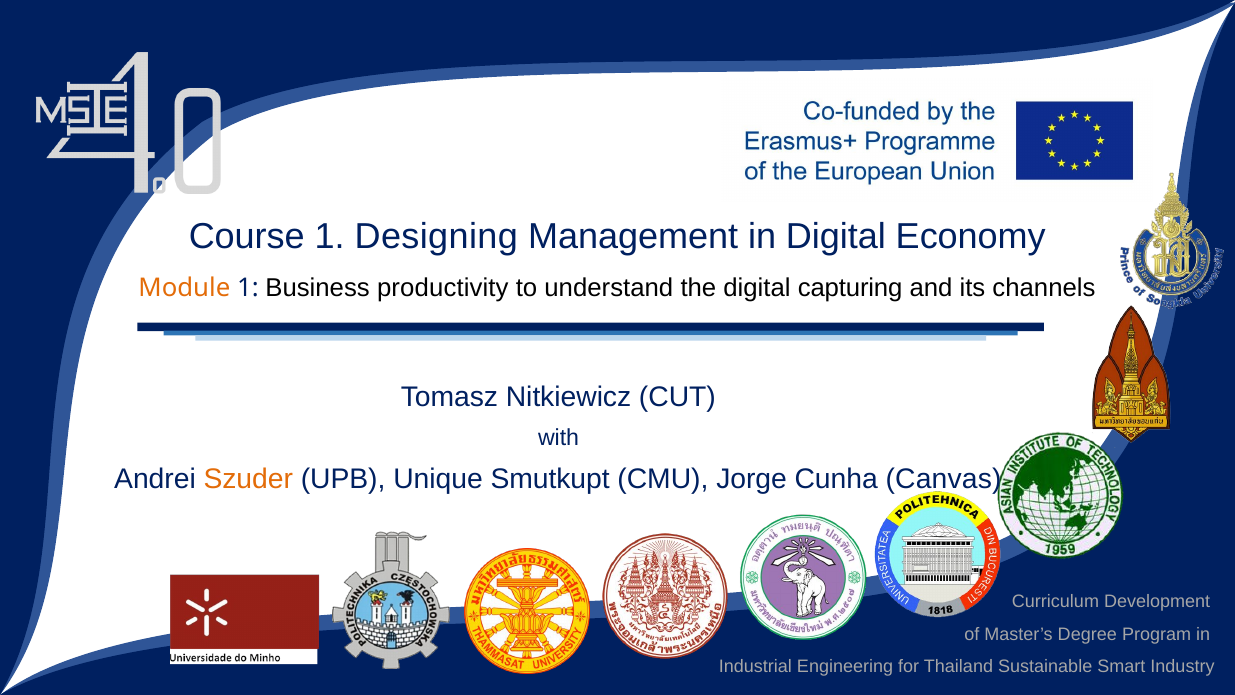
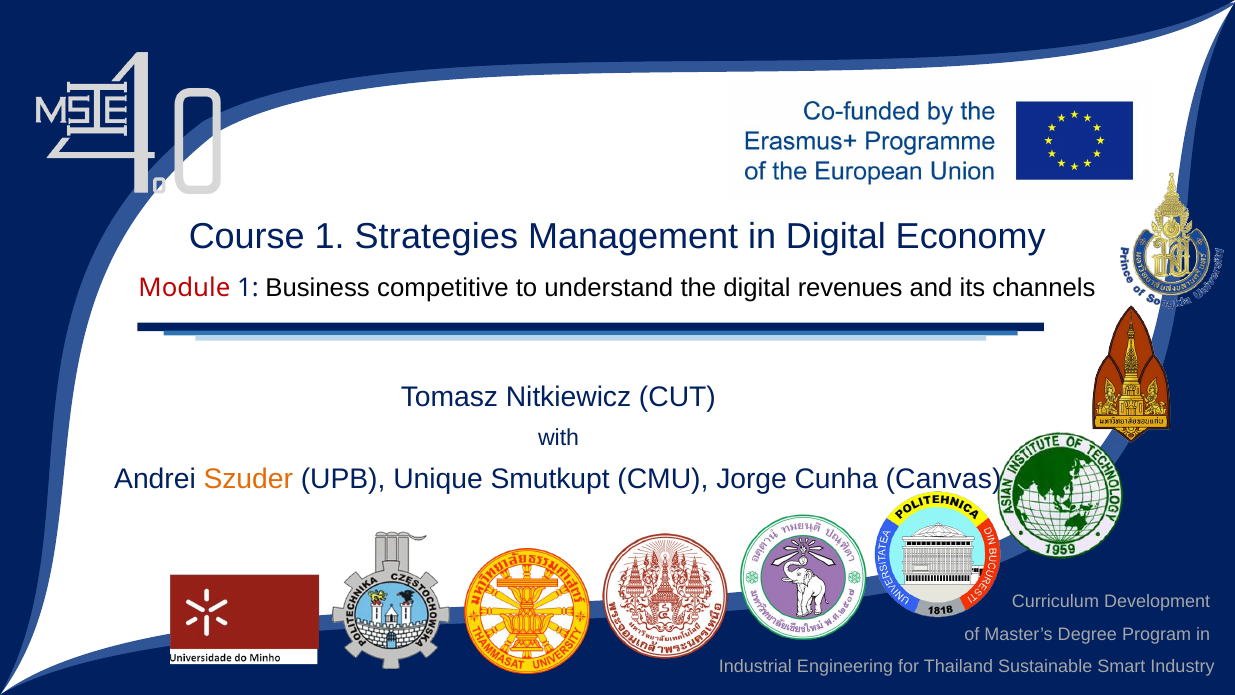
Designing: Designing -> Strategies
Module colour: orange -> red
productivity: productivity -> competitive
capturing: capturing -> revenues
